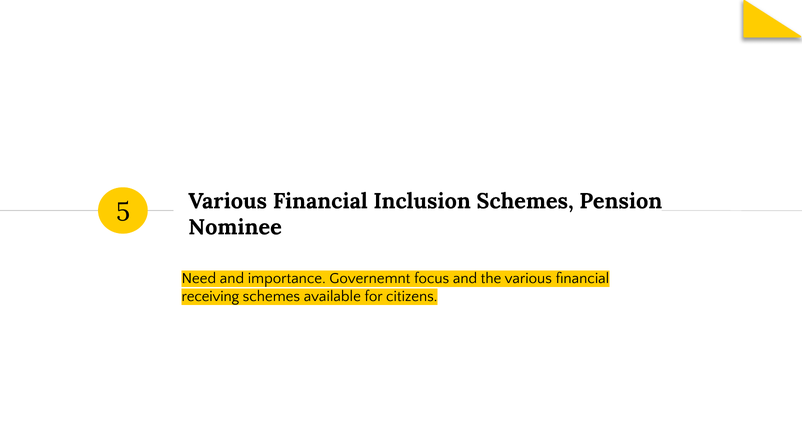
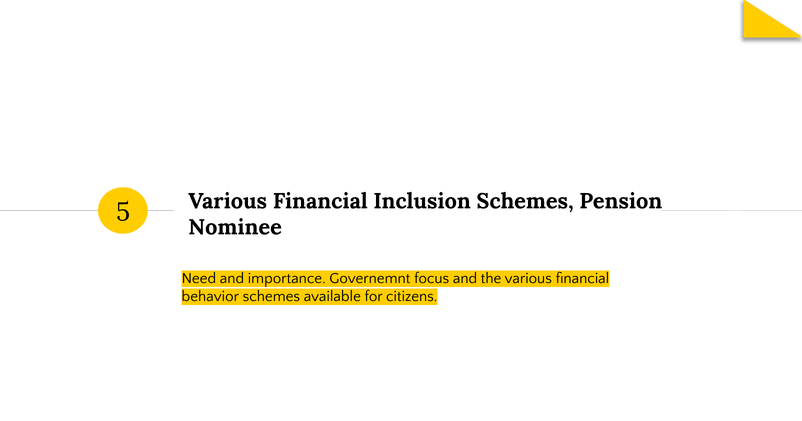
receiving: receiving -> behavior
